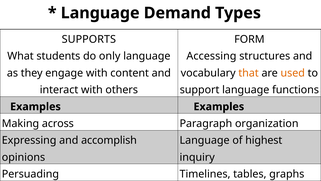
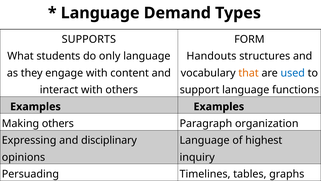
Accessing: Accessing -> Handouts
used colour: orange -> blue
Making across: across -> others
accomplish: accomplish -> disciplinary
